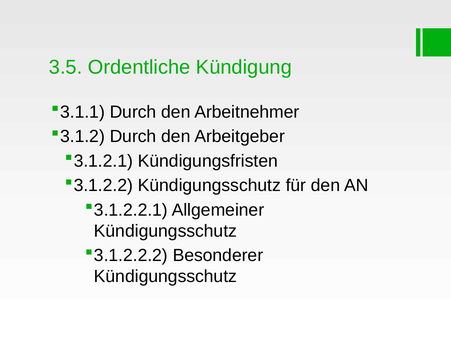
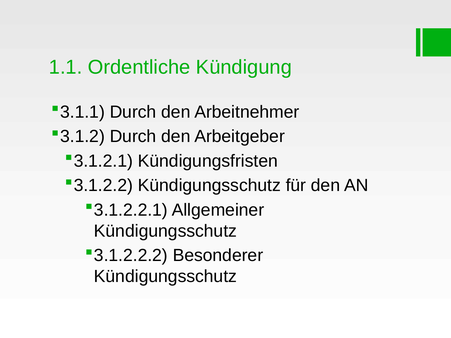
3.5: 3.5 -> 1.1
